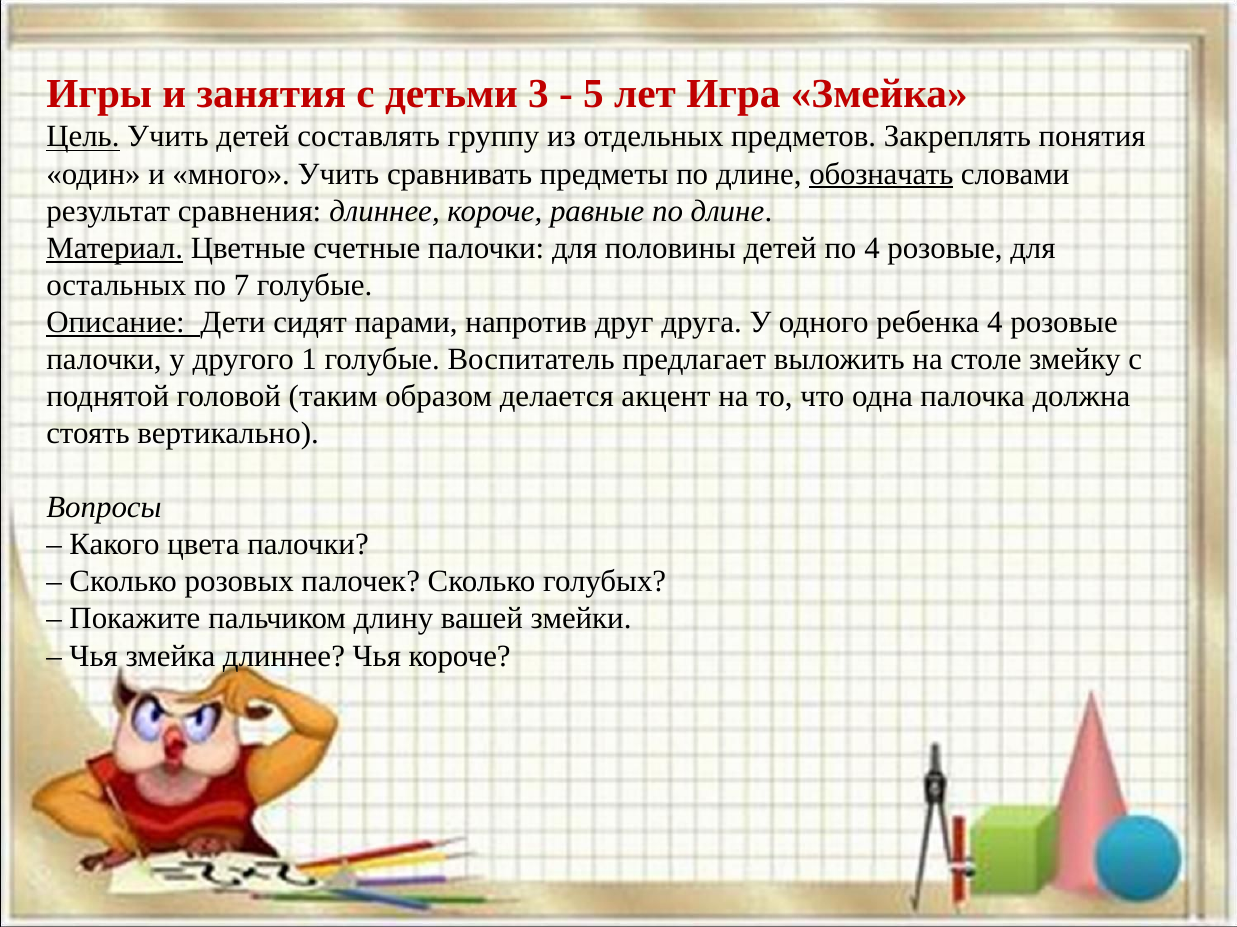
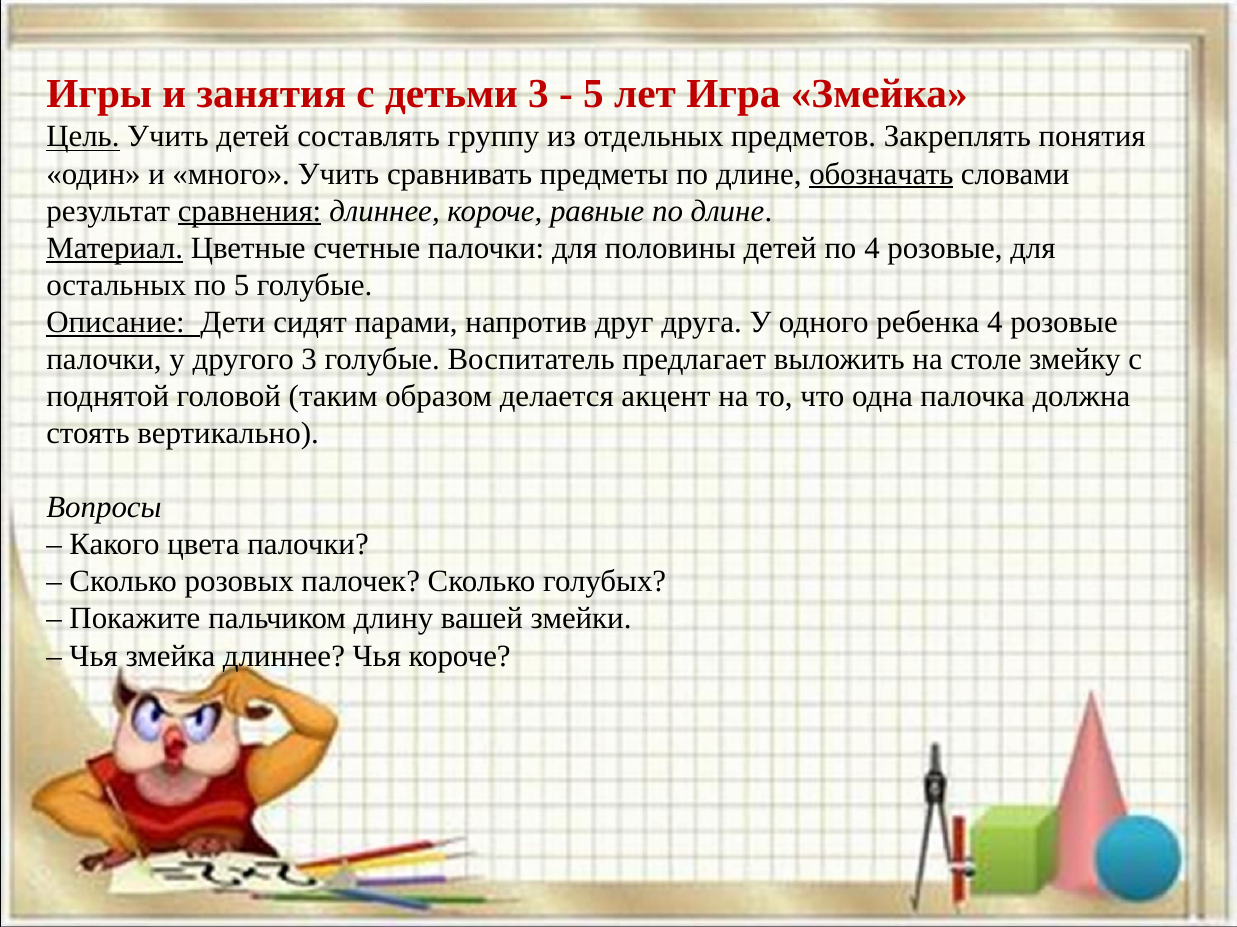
сравнения underline: none -> present
по 7: 7 -> 5
другого 1: 1 -> 3
